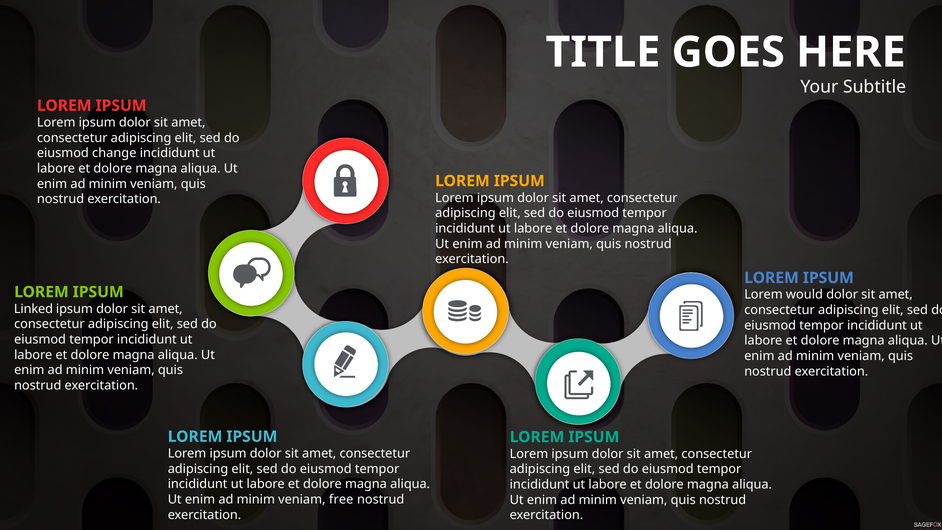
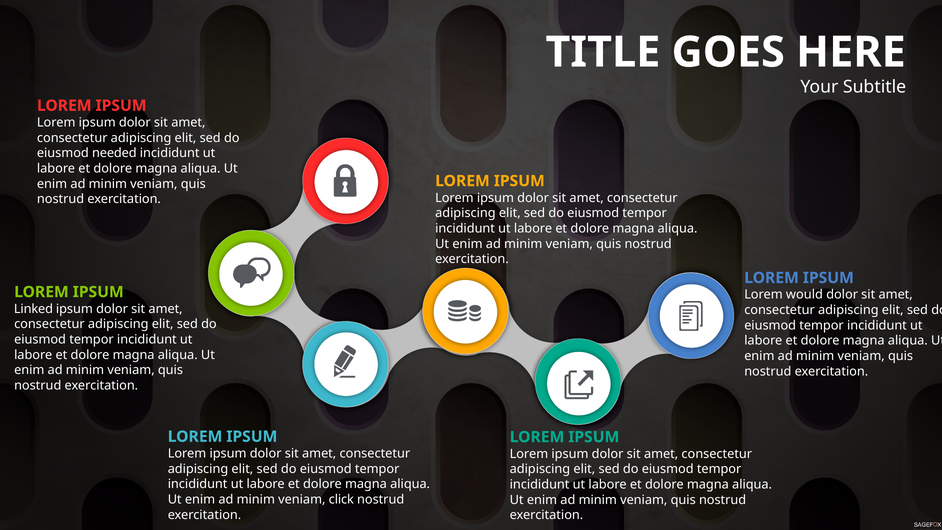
change: change -> needed
free: free -> click
